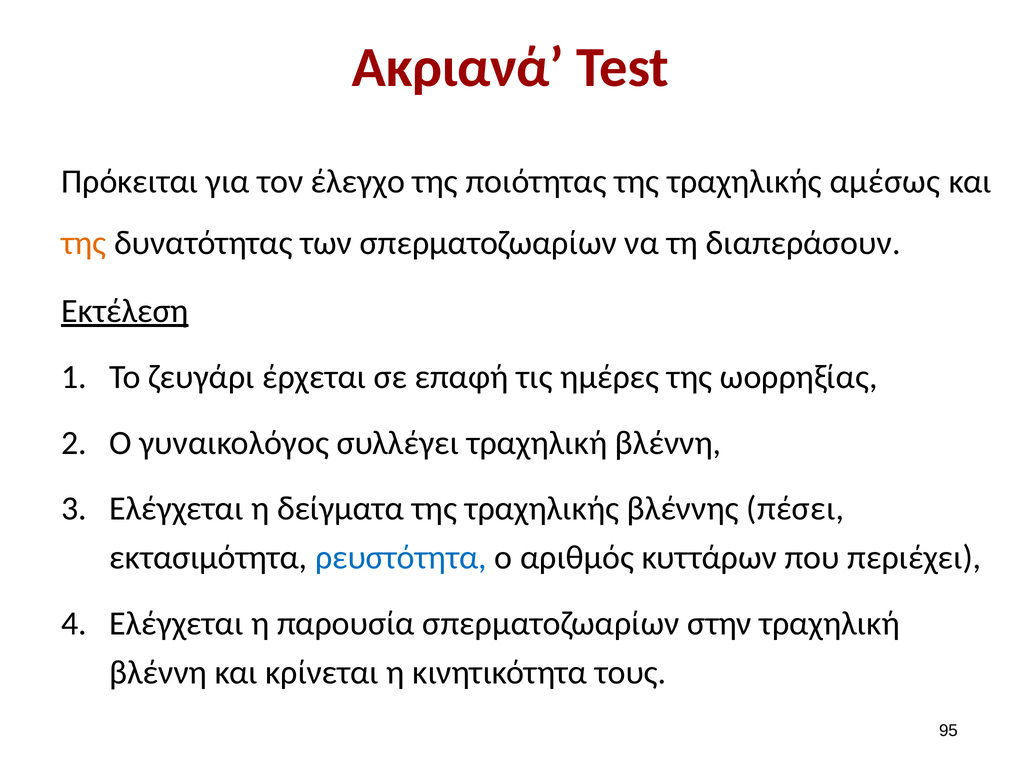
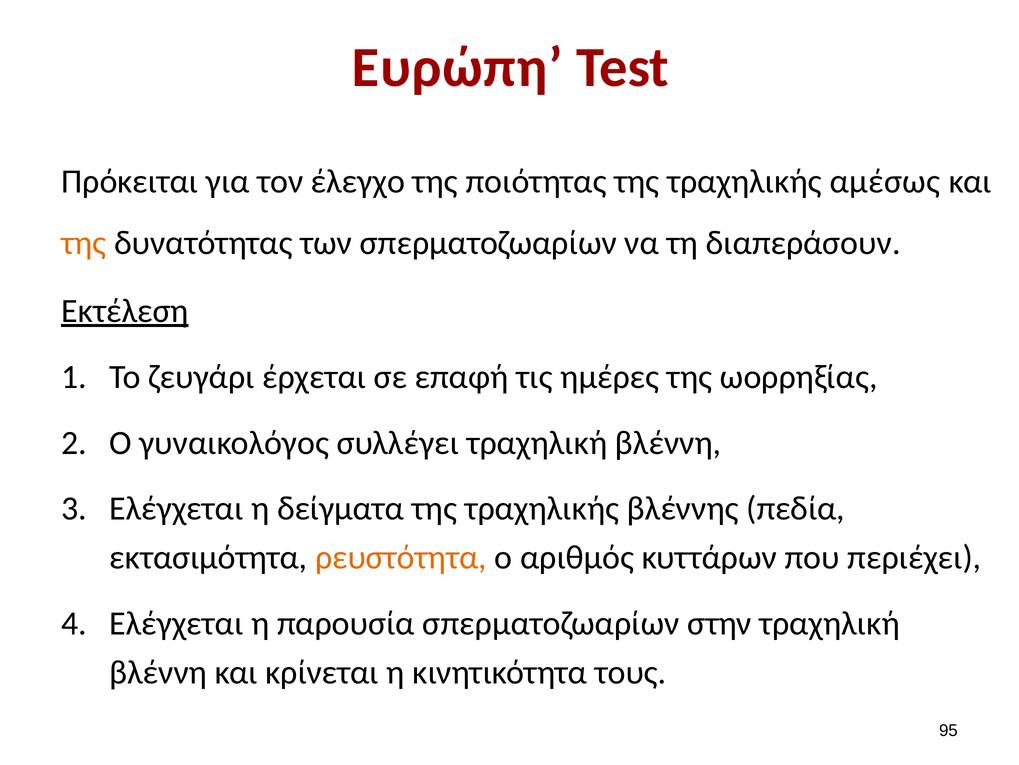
Ακριανά: Ακριανά -> Ευρώπη
πέσει: πέσει -> πεδία
ρευστότητα colour: blue -> orange
